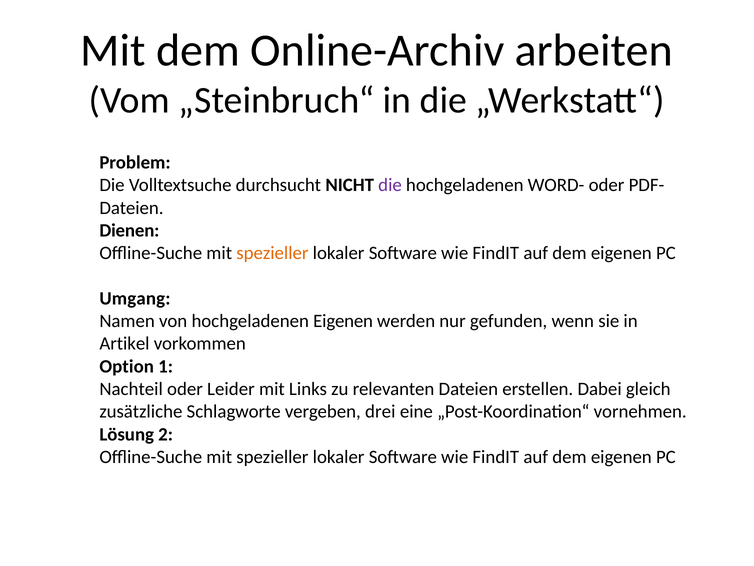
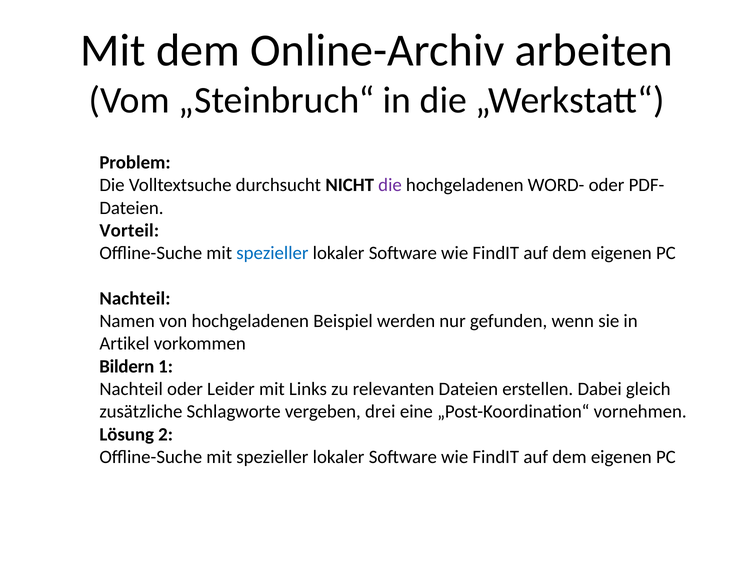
Dienen: Dienen -> Vorteil
spezieller at (272, 253) colour: orange -> blue
Umgang at (135, 298): Umgang -> Nachteil
hochgeladenen Eigenen: Eigenen -> Beispiel
Option: Option -> Bildern
